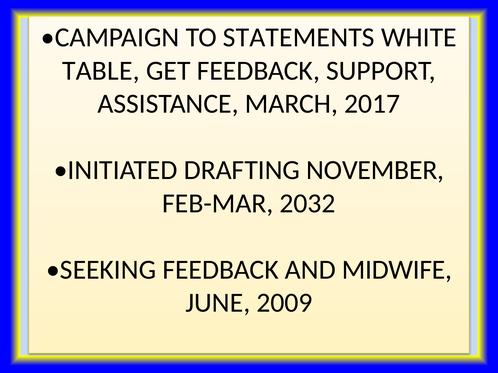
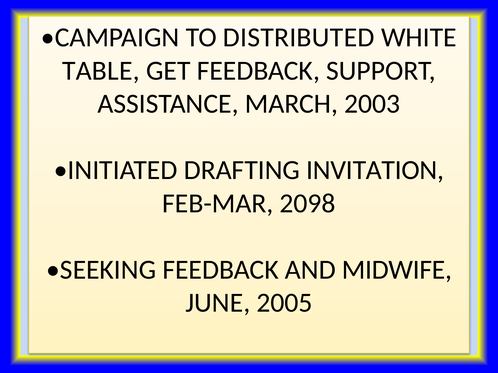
STATEMENTS: STATEMENTS -> DISTRIBUTED
2017: 2017 -> 2003
NOVEMBER: NOVEMBER -> INVITATION
2032: 2032 -> 2098
2009: 2009 -> 2005
